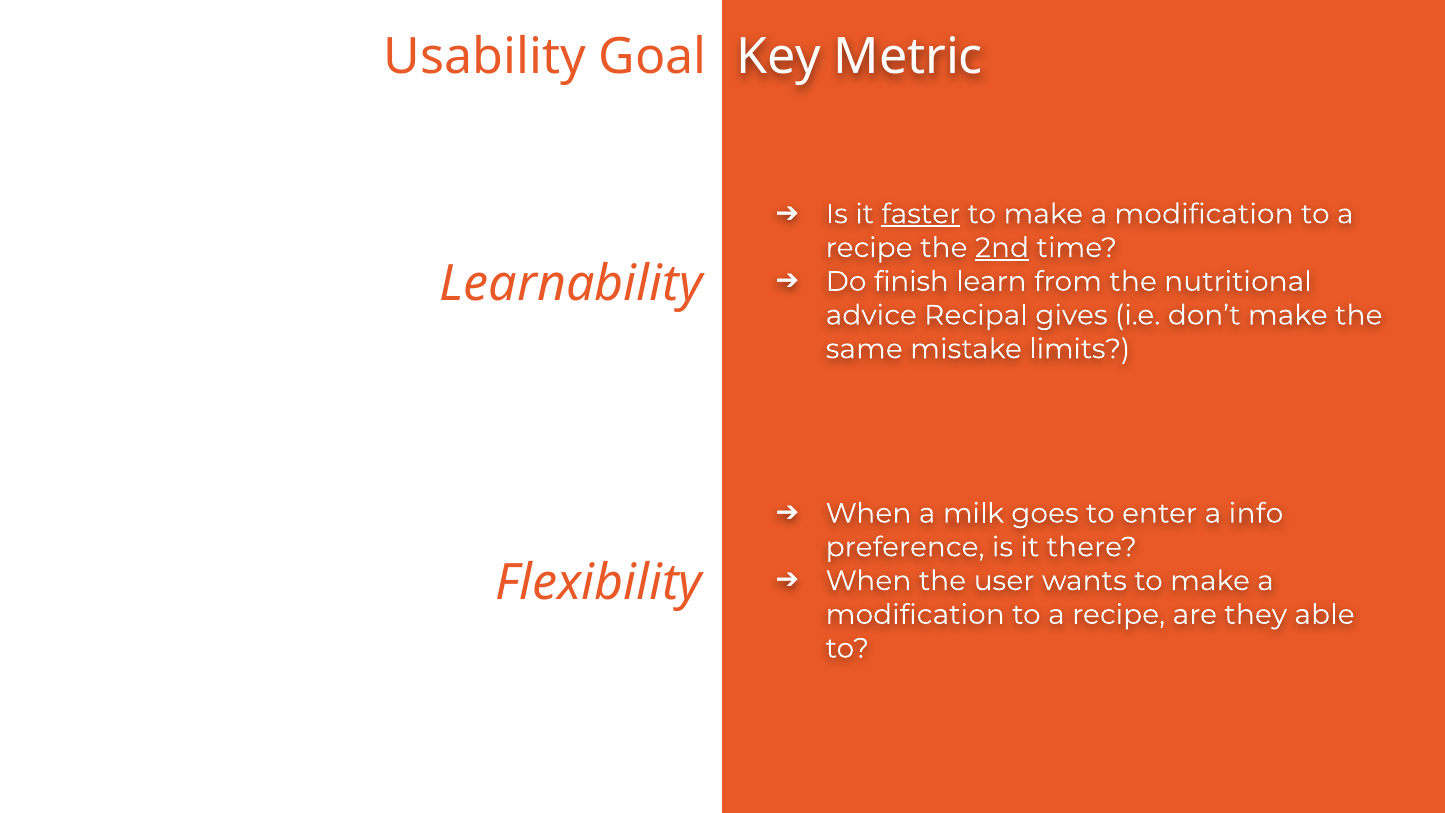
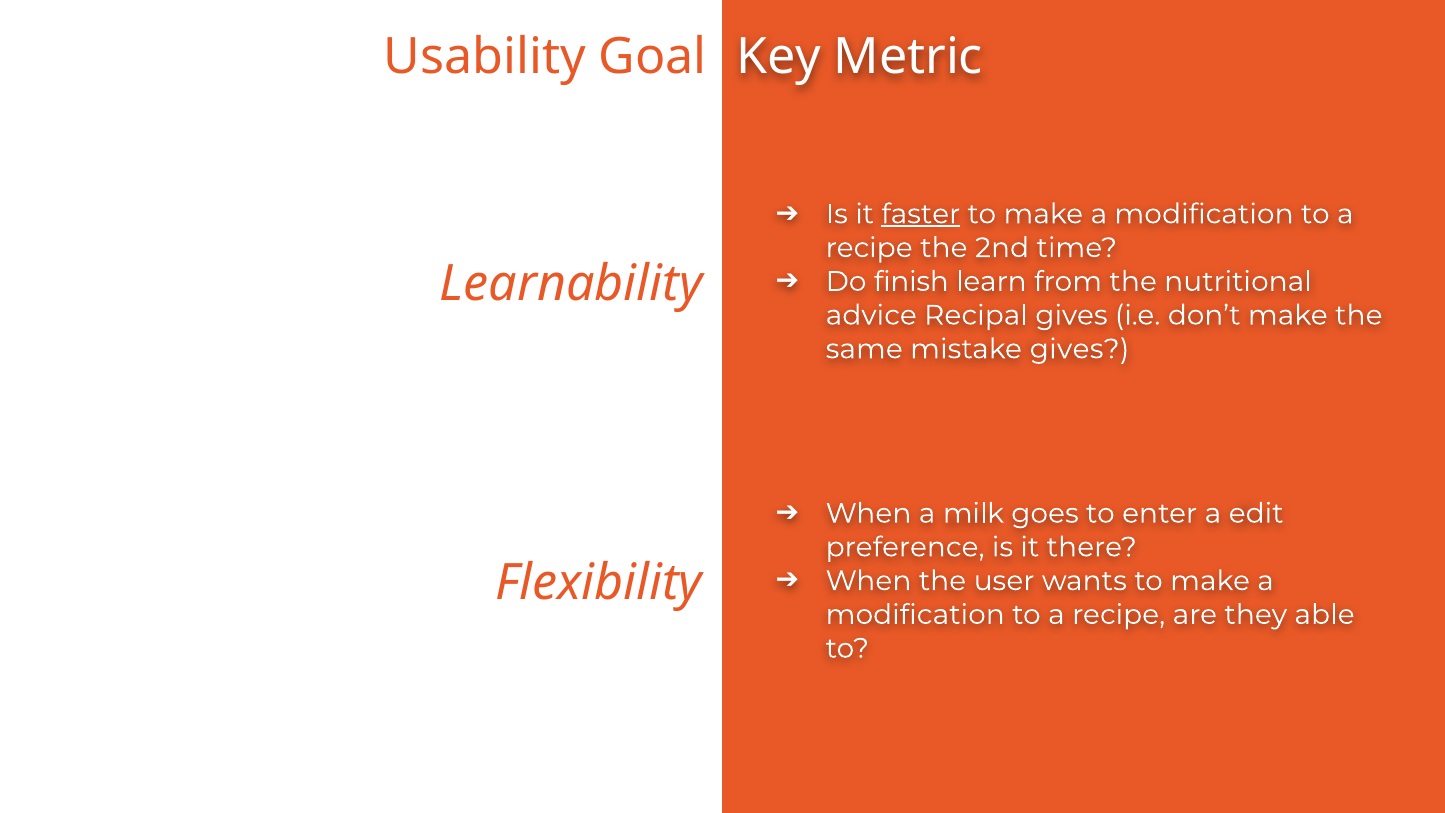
2nd underline: present -> none
mistake limits: limits -> gives
info: info -> edit
